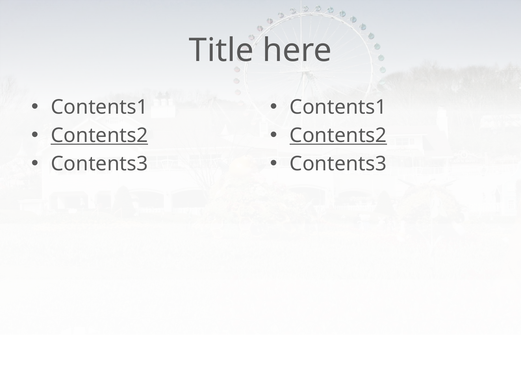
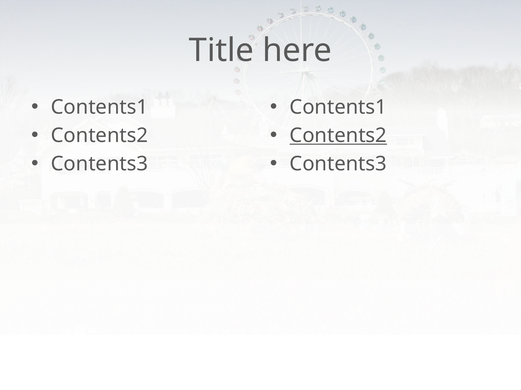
Contents2 at (99, 136) underline: present -> none
